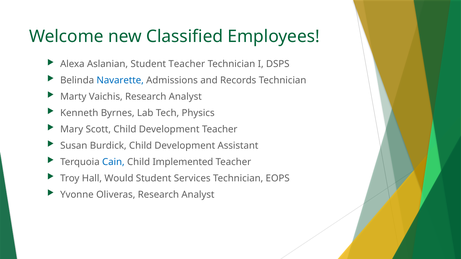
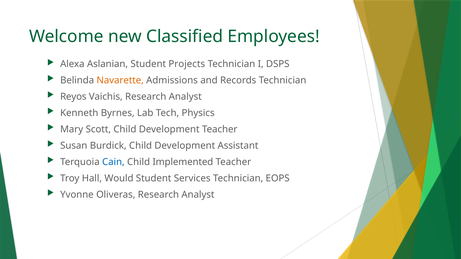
Student Teacher: Teacher -> Projects
Navarette colour: blue -> orange
Marty: Marty -> Reyos
